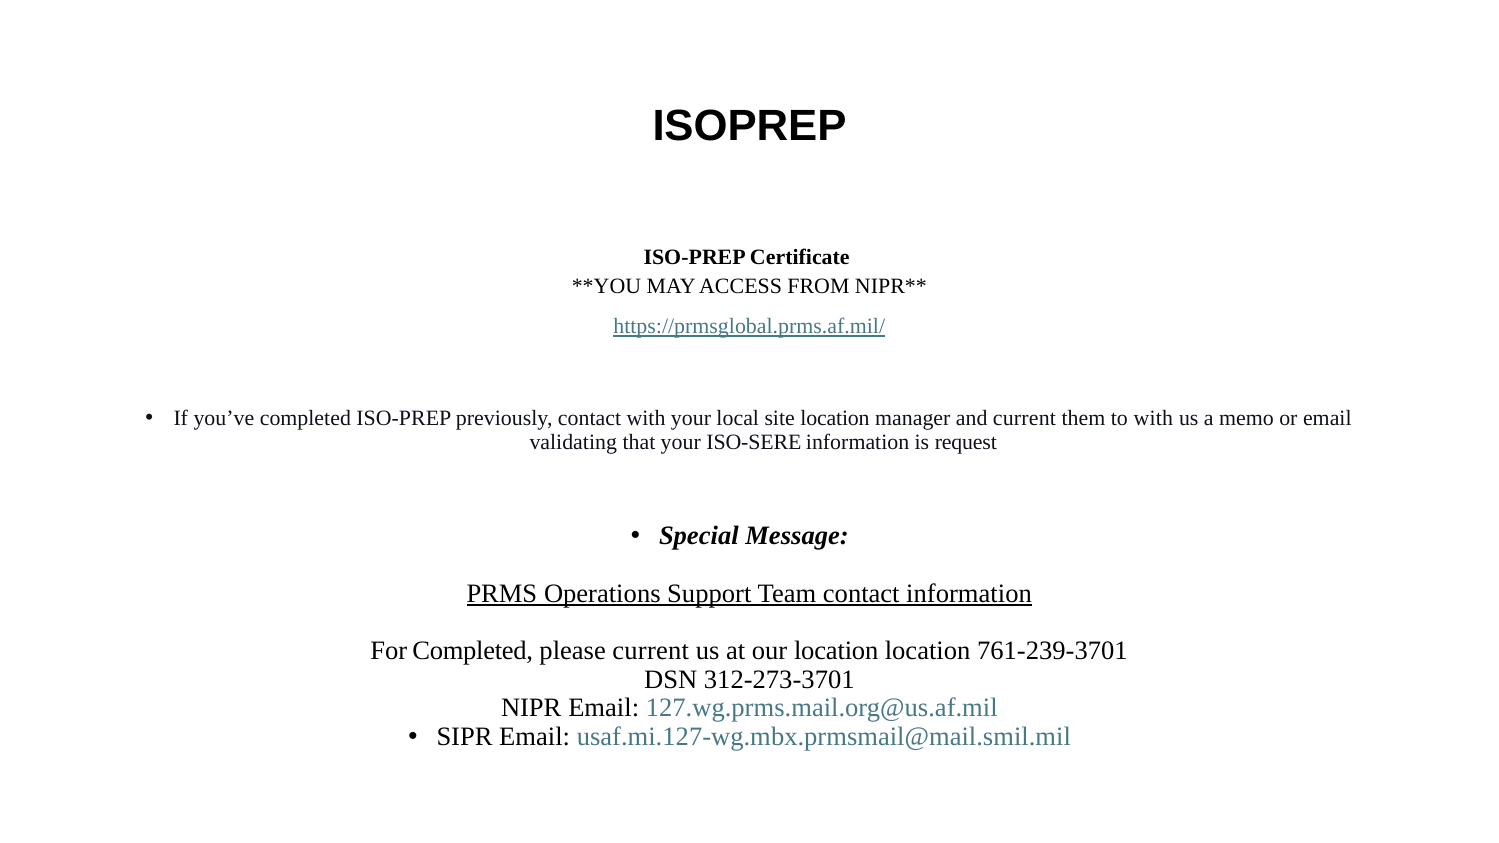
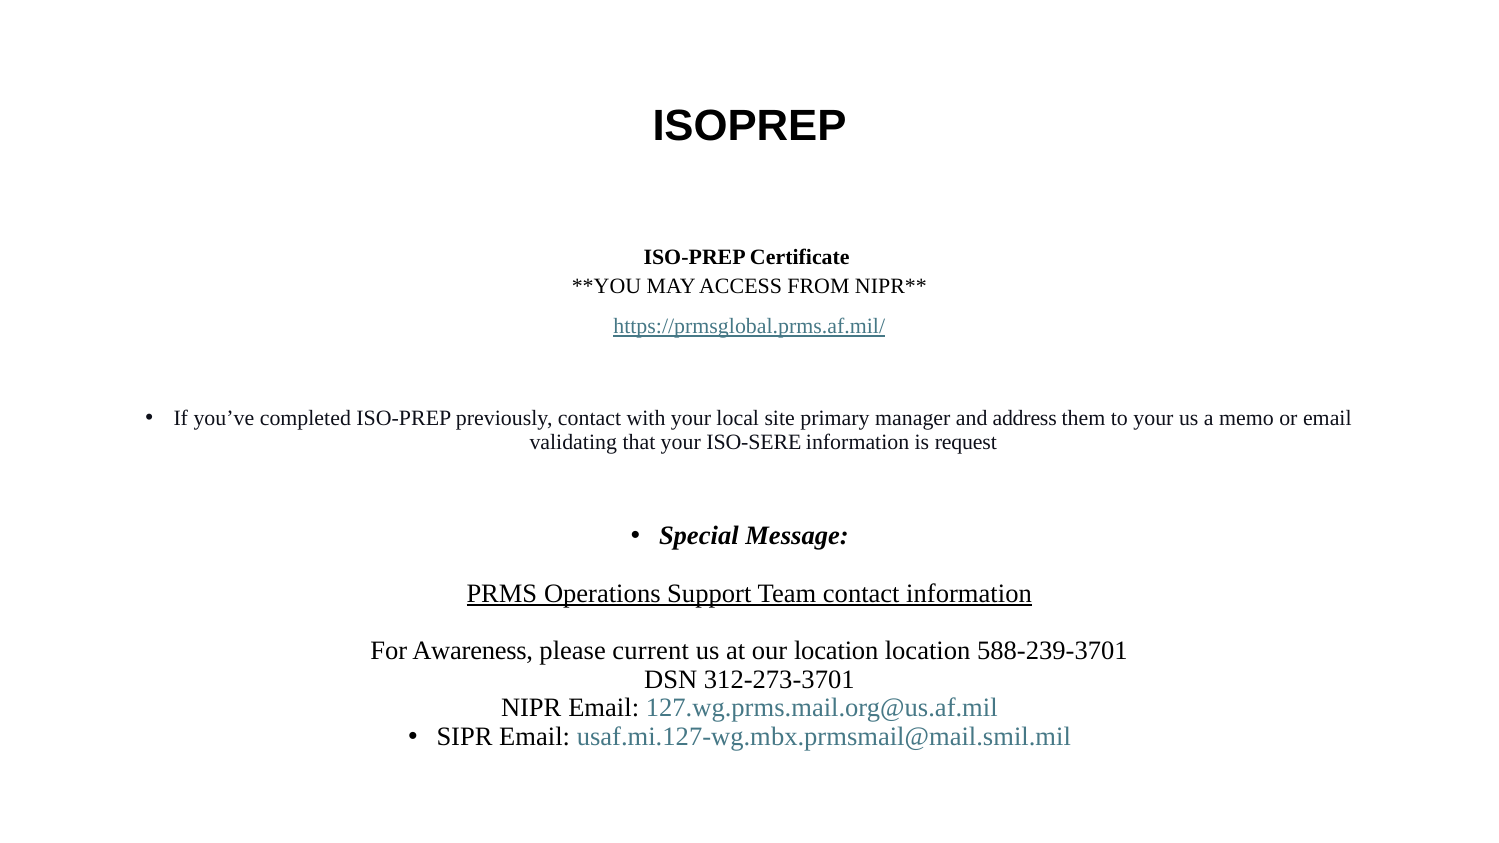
site location: location -> primary
and current: current -> address
to with: with -> your
For Completed: Completed -> Awareness
761-239-3701: 761-239-3701 -> 588-239-3701
